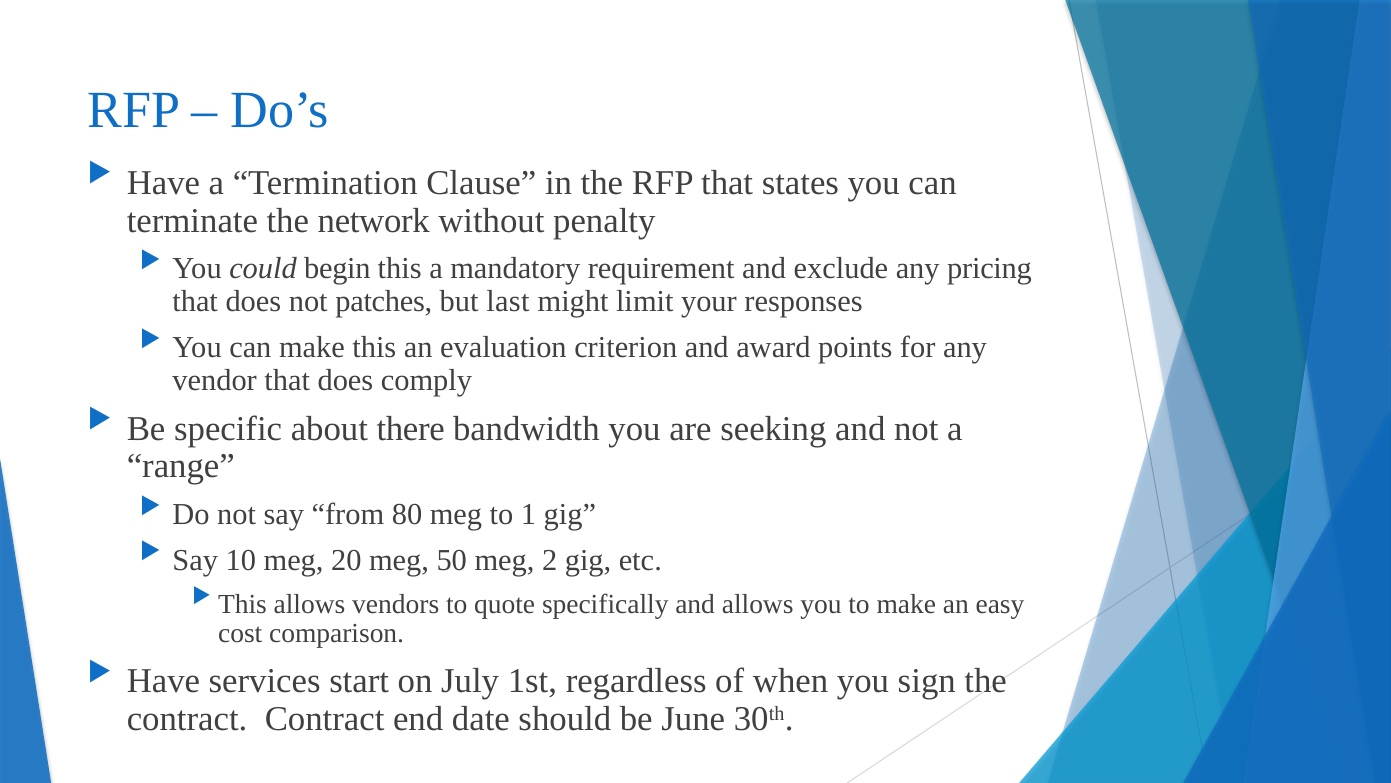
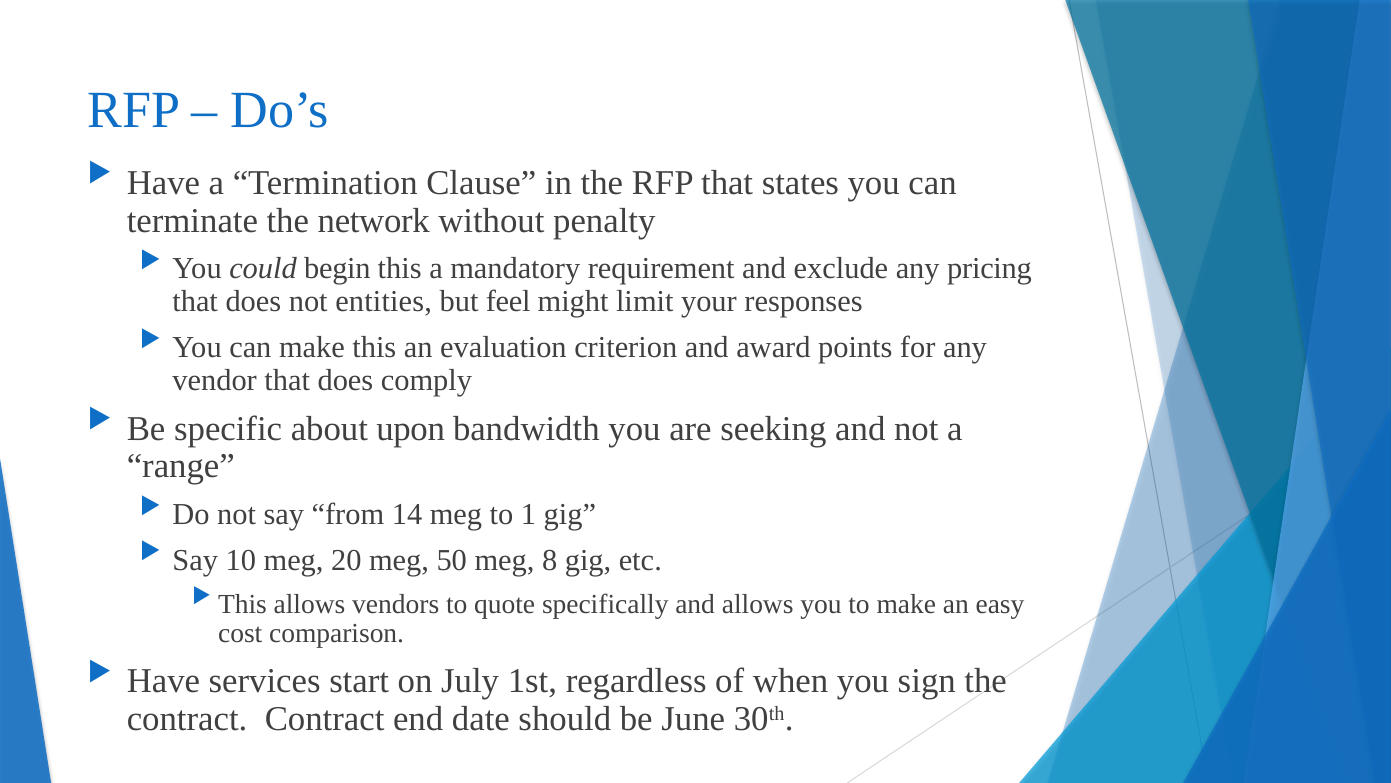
patches: patches -> entities
last: last -> feel
there: there -> upon
80: 80 -> 14
2: 2 -> 8
